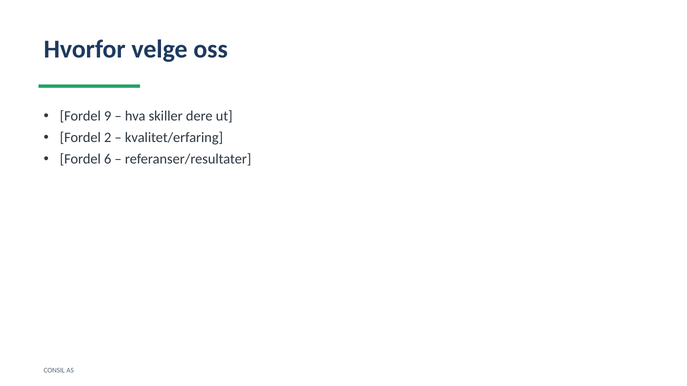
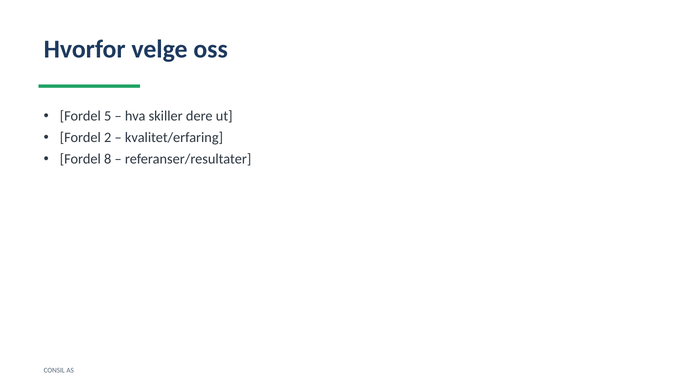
9: 9 -> 5
6: 6 -> 8
